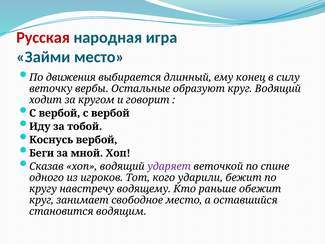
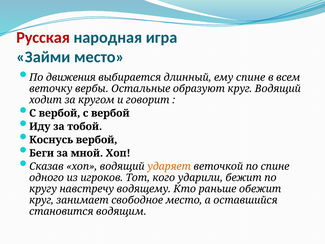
ему конец: конец -> спине
силу: силу -> всем
ударяет colour: purple -> orange
